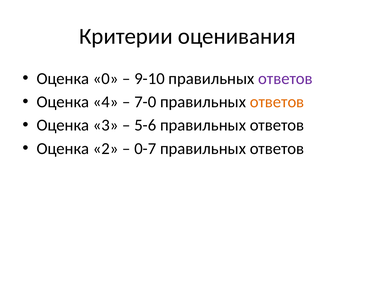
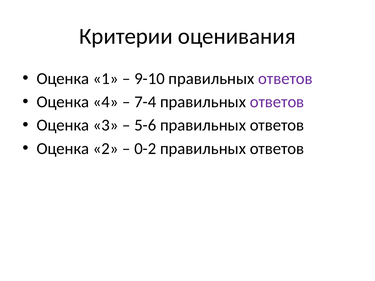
0: 0 -> 1
7-0: 7-0 -> 7-4
ответов at (277, 102) colour: orange -> purple
0-7: 0-7 -> 0-2
